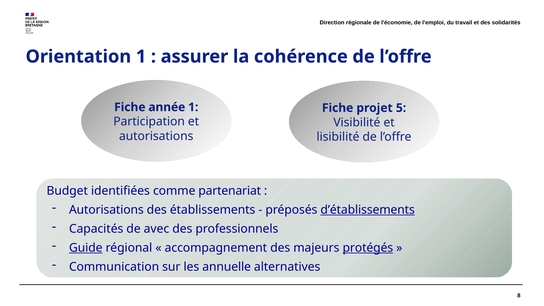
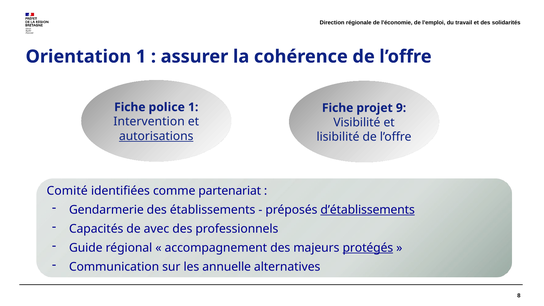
année: année -> police
5: 5 -> 9
Participation: Participation -> Intervention
autorisations at (156, 136) underline: none -> present
Budget: Budget -> Comité
Autorisations at (106, 210): Autorisations -> Gendarmerie
Guide underline: present -> none
